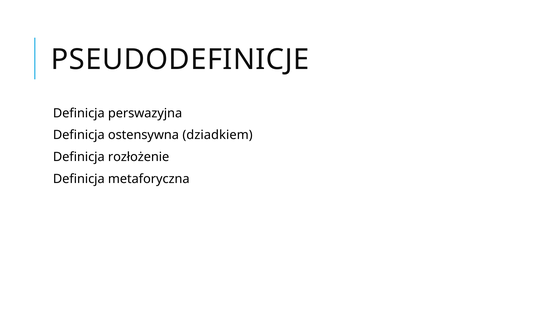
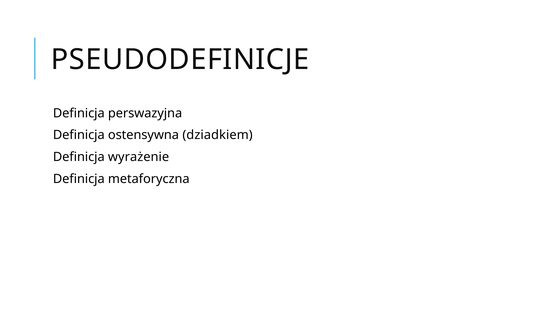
rozłożenie: rozłożenie -> wyrażenie
